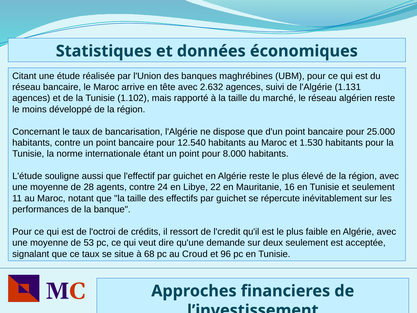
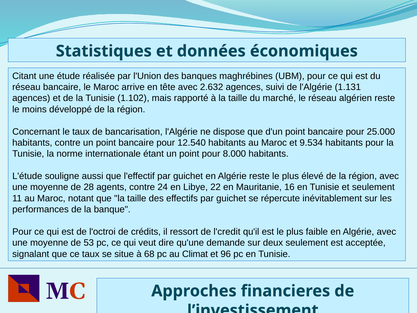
1.530: 1.530 -> 9.534
Croud: Croud -> Climat
